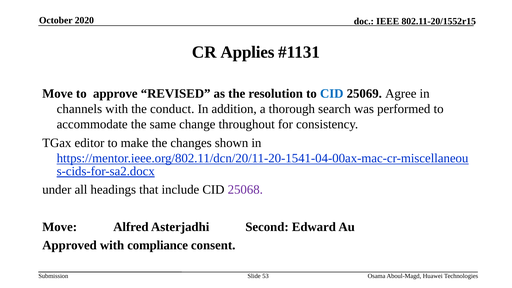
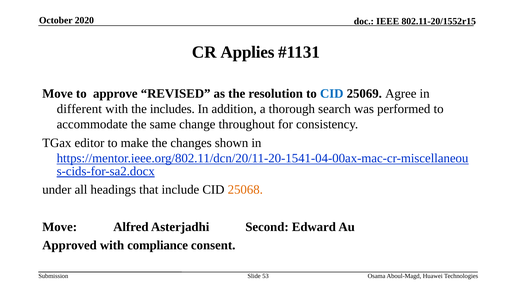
channels: channels -> different
conduct: conduct -> includes
25068 colour: purple -> orange
